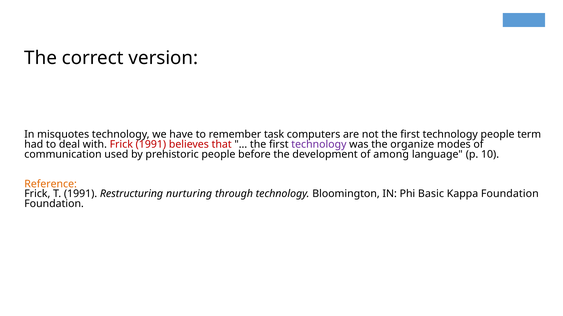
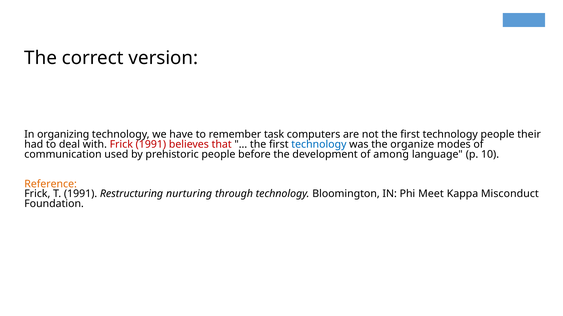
misquotes: misquotes -> organizing
term: term -> their
technology at (319, 145) colour: purple -> blue
Basic: Basic -> Meet
Kappa Foundation: Foundation -> Misconduct
